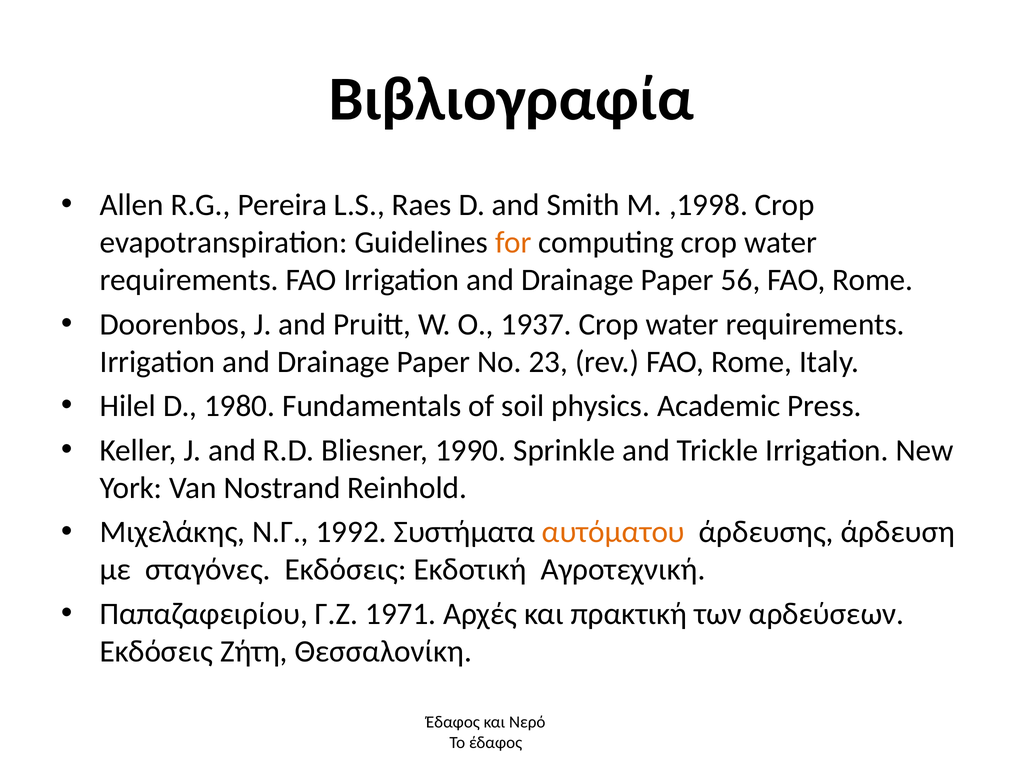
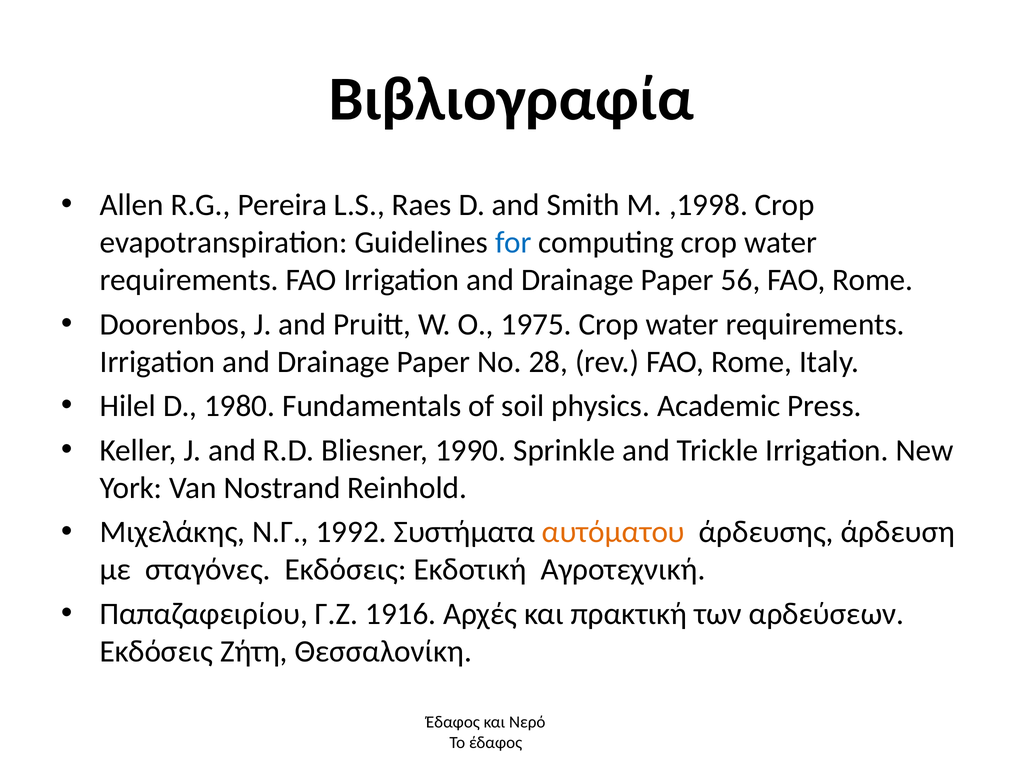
for colour: orange -> blue
1937: 1937 -> 1975
23: 23 -> 28
1971: 1971 -> 1916
